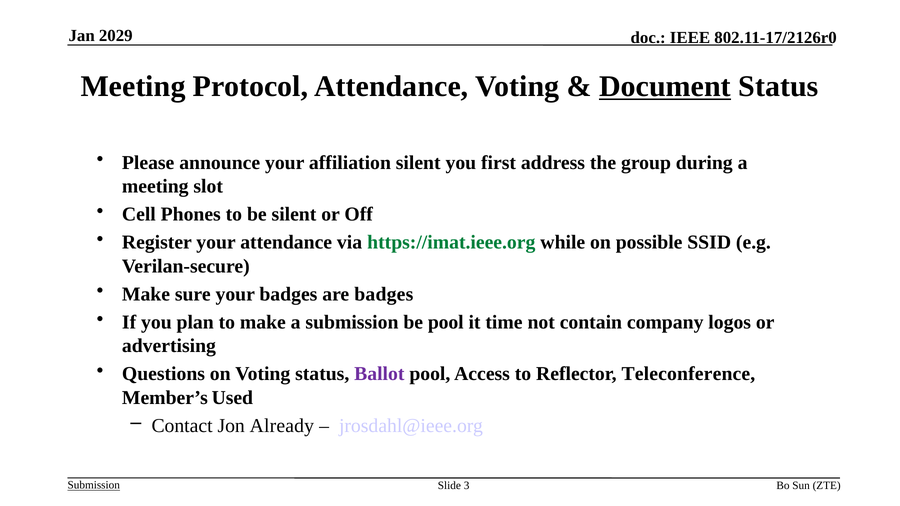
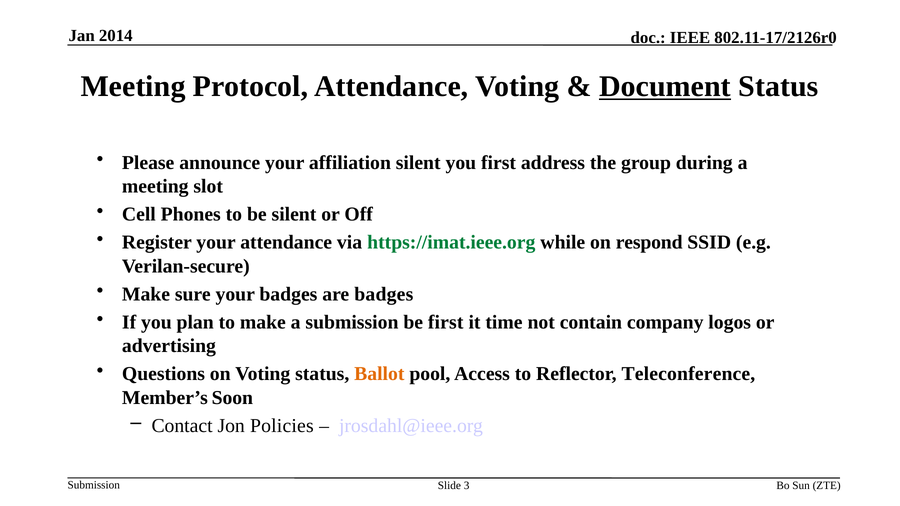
2029: 2029 -> 2014
possible: possible -> respond
be pool: pool -> first
Ballot colour: purple -> orange
Used: Used -> Soon
Already: Already -> Policies
Submission at (94, 486) underline: present -> none
